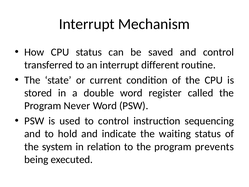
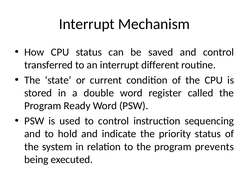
Never: Never -> Ready
waiting: waiting -> priority
